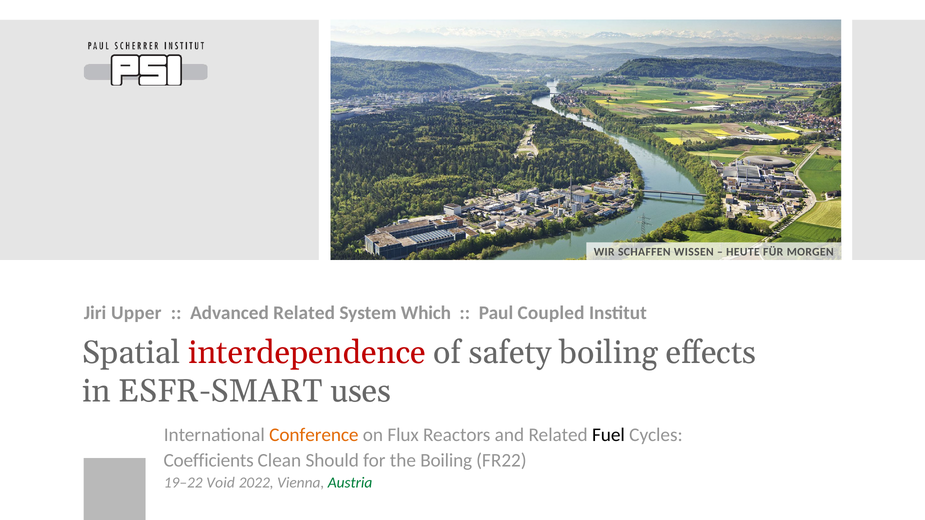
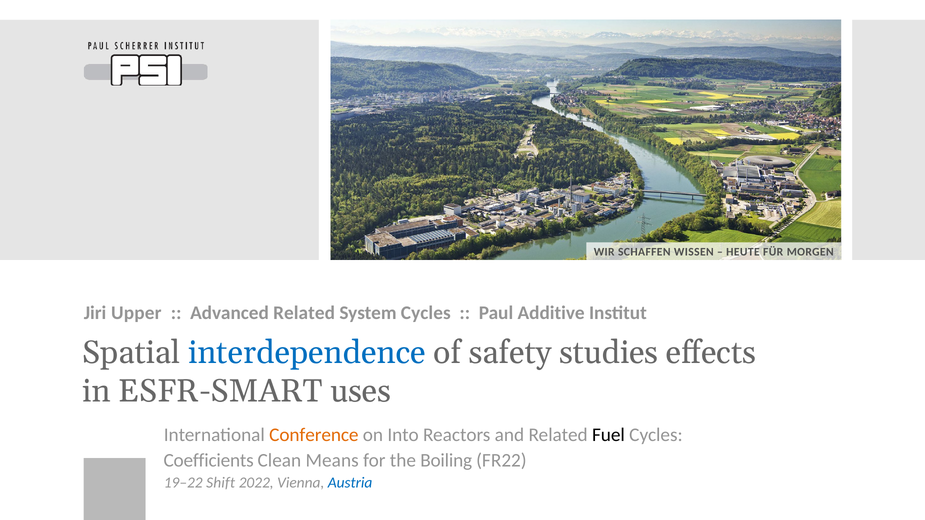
System Which: Which -> Cycles
Coupled: Coupled -> Additive
interdependence colour: red -> blue
safety boiling: boiling -> studies
Flux: Flux -> Into
Should: Should -> Means
Void: Void -> Shift
Austria colour: green -> blue
